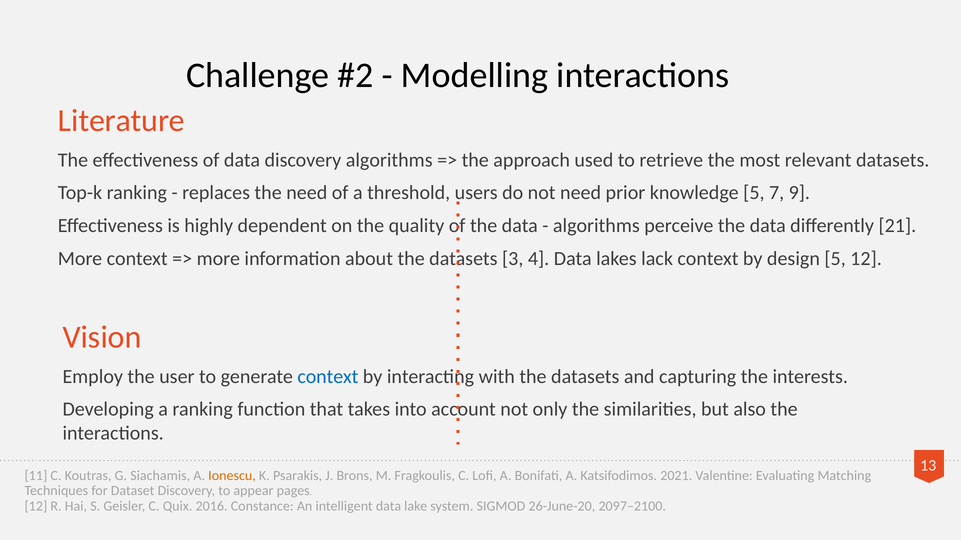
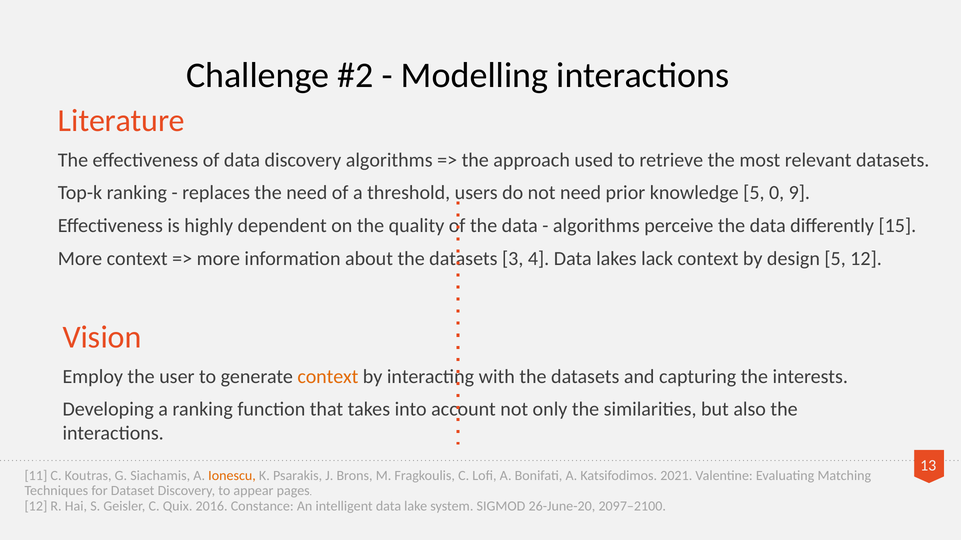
7: 7 -> 0
21: 21 -> 15
context at (328, 377) colour: blue -> orange
